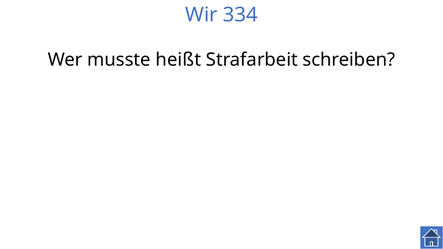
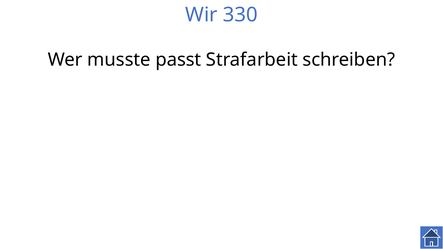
334: 334 -> 330
heißt: heißt -> passt
